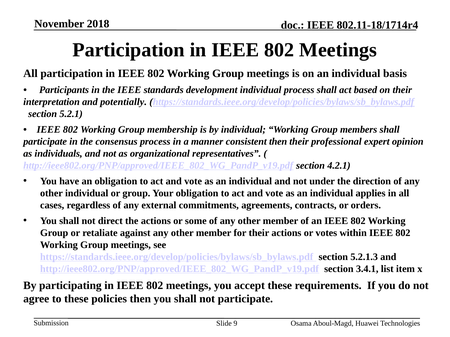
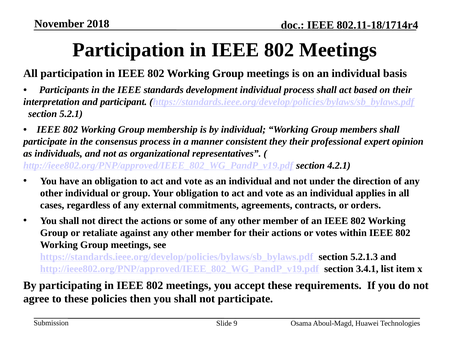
potentially: potentially -> participant
consistent then: then -> they
